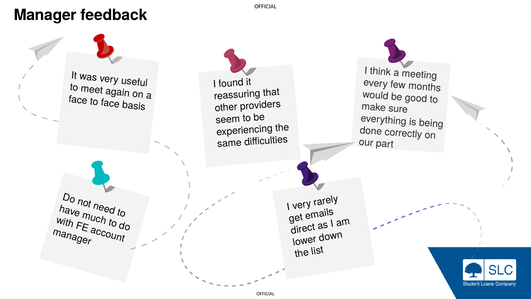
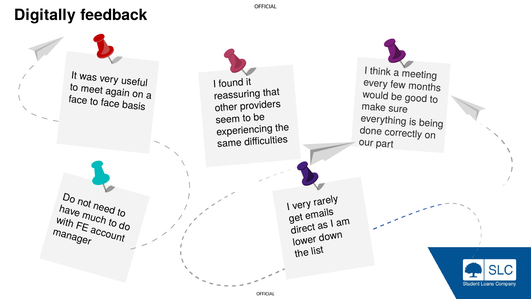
Manager: Manager -> Digitally
